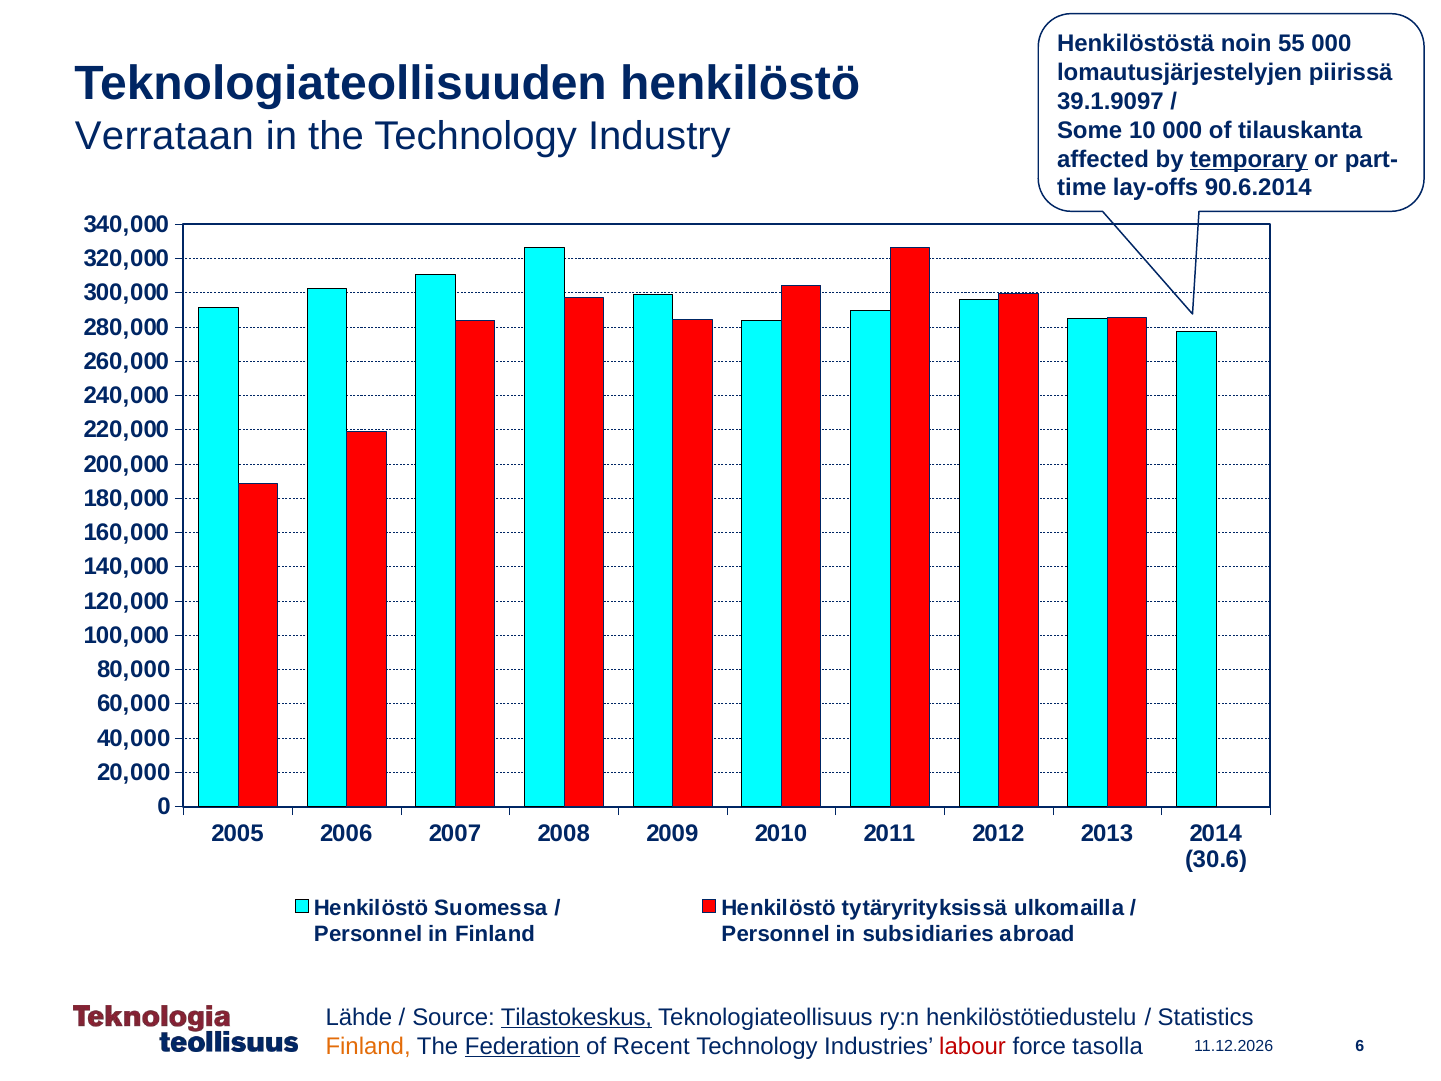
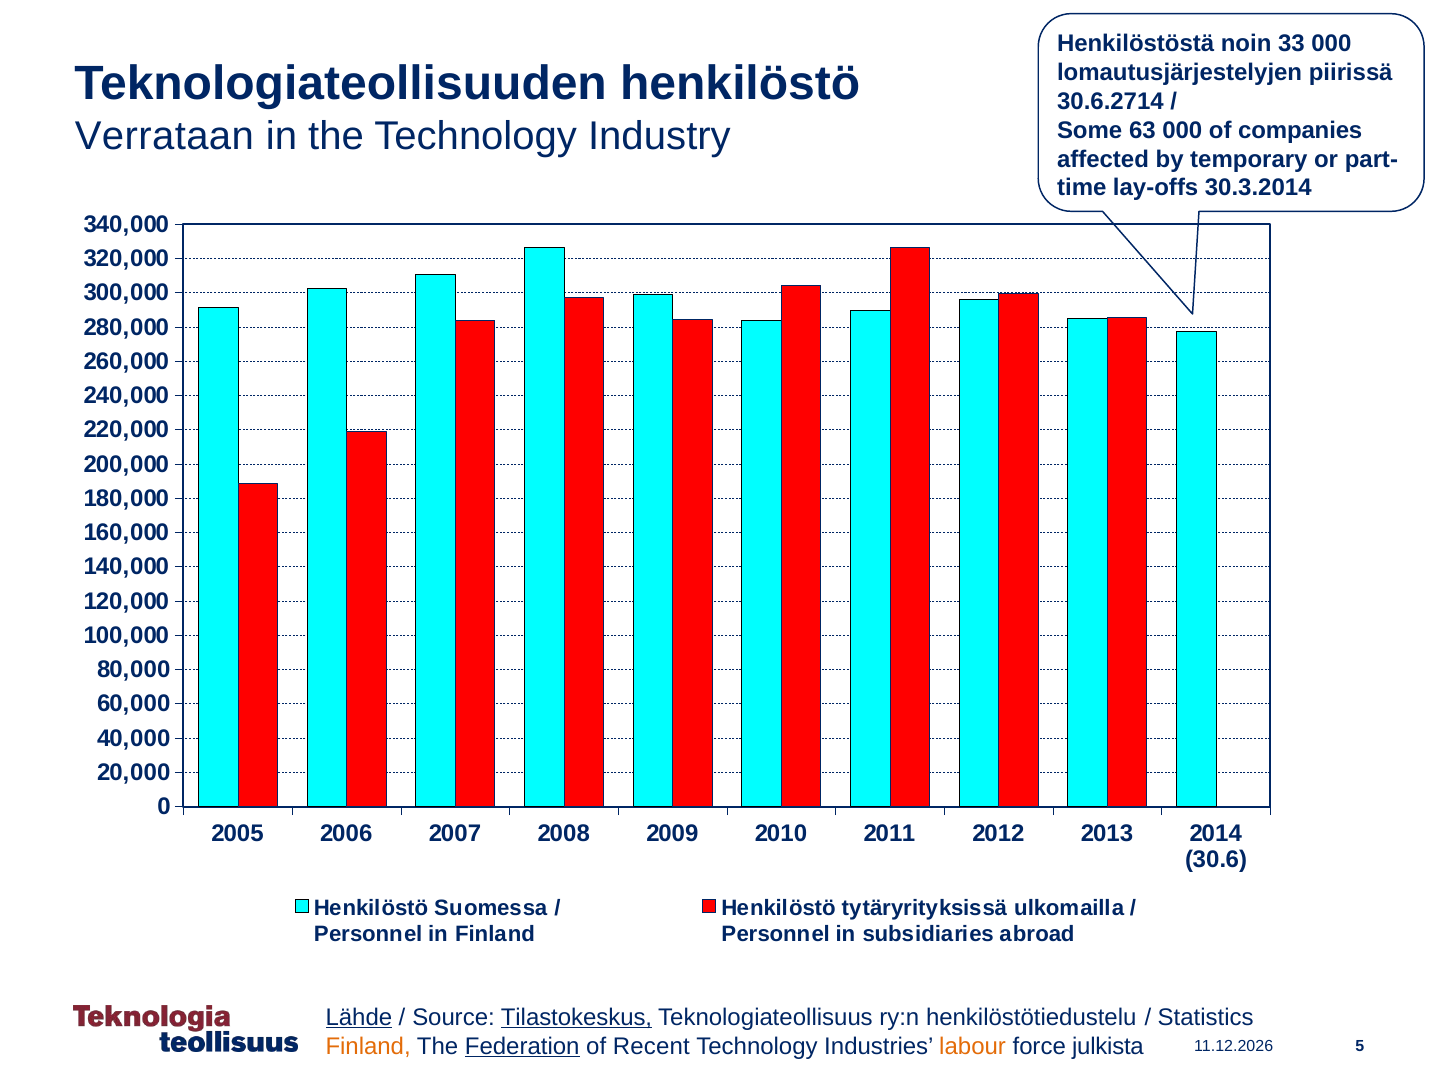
55: 55 -> 33
39.1.9097: 39.1.9097 -> 30.6.2714
10: 10 -> 63
tilauskanta: tilauskanta -> companies
temporary underline: present -> none
90.6.2014: 90.6.2014 -> 30.3.2014
Lähde underline: none -> present
labour colour: red -> orange
tasolla: tasolla -> julkista
6: 6 -> 5
